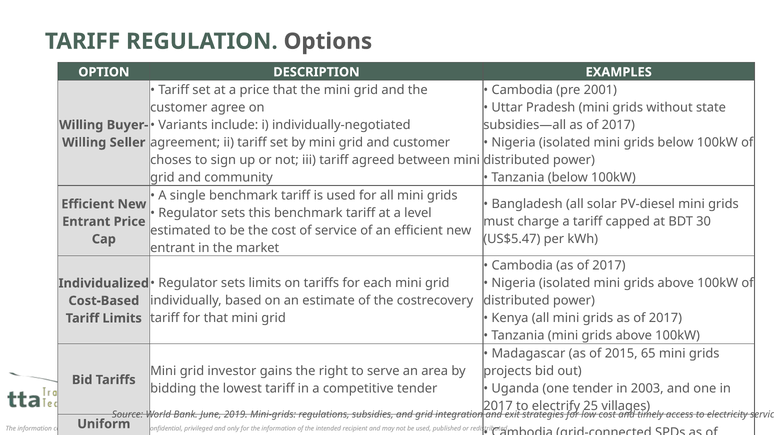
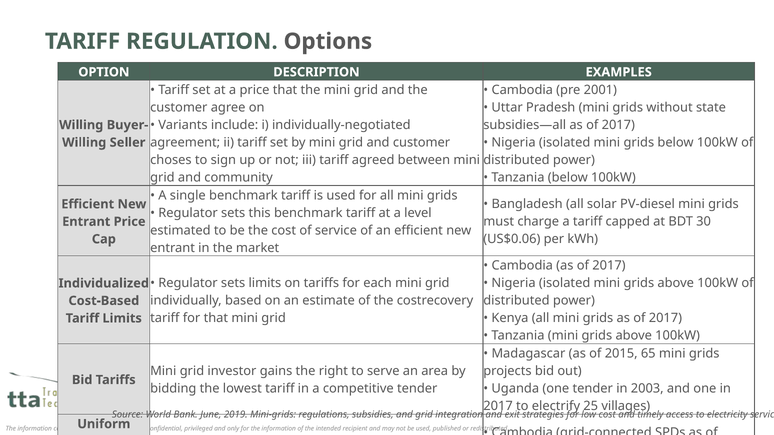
US$5.47: US$5.47 -> US$0.06
